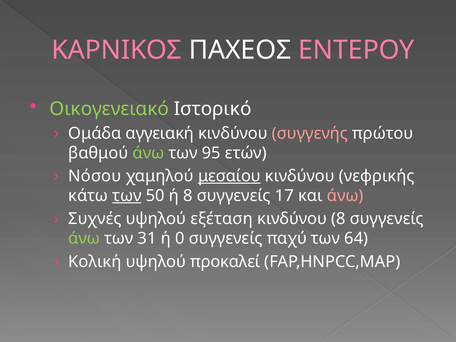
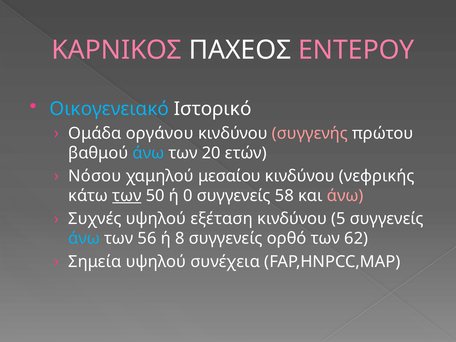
Οικογενειακό colour: light green -> light blue
αγγειακή: αγγειακή -> οργάνου
άνω at (148, 153) colour: light green -> light blue
95: 95 -> 20
μεσαίου underline: present -> none
ή 8: 8 -> 0
17: 17 -> 58
κινδύνου 8: 8 -> 5
άνω at (84, 239) colour: light green -> light blue
31: 31 -> 56
0: 0 -> 8
παχύ: παχύ -> ορθό
64: 64 -> 62
Κολική: Κολική -> Σημεία
προκαλεί: προκαλεί -> συνέχεια
